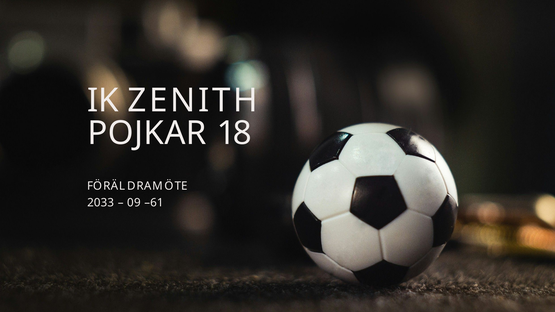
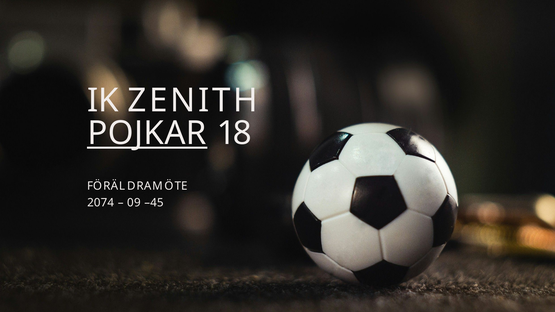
POJKAR underline: none -> present
2033: 2033 -> 2074
–61: –61 -> –45
